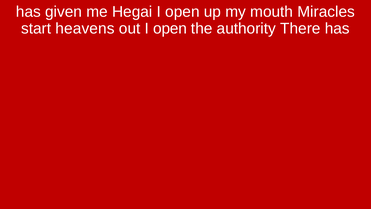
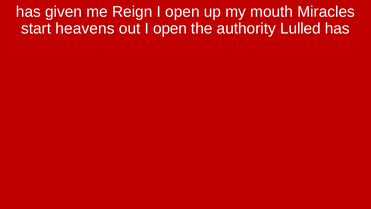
Hegai: Hegai -> Reign
There: There -> Lulled
